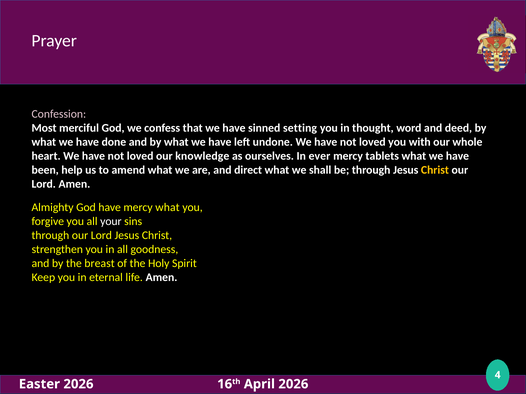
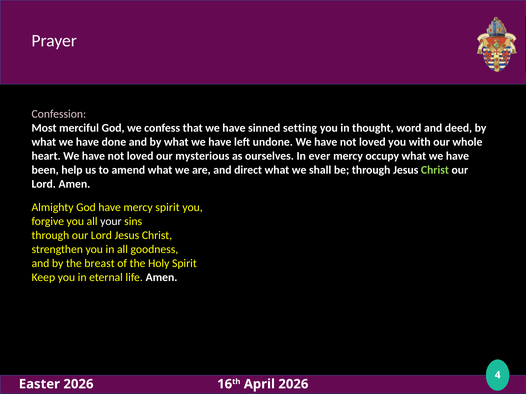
knowledge: knowledge -> mysterious
tablets: tablets -> occupy
Christ at (435, 170) colour: yellow -> light green
mercy what: what -> spirit
